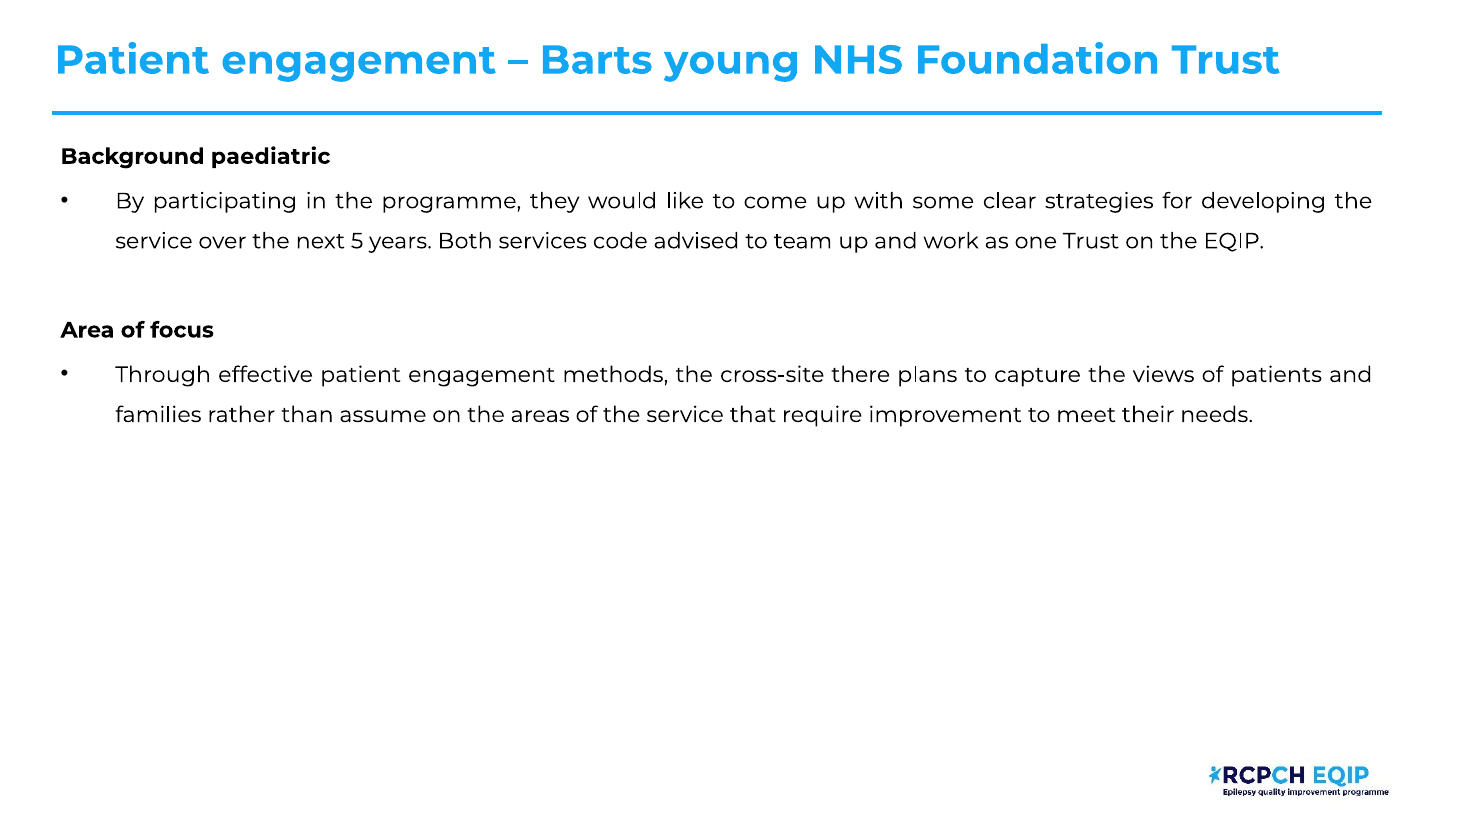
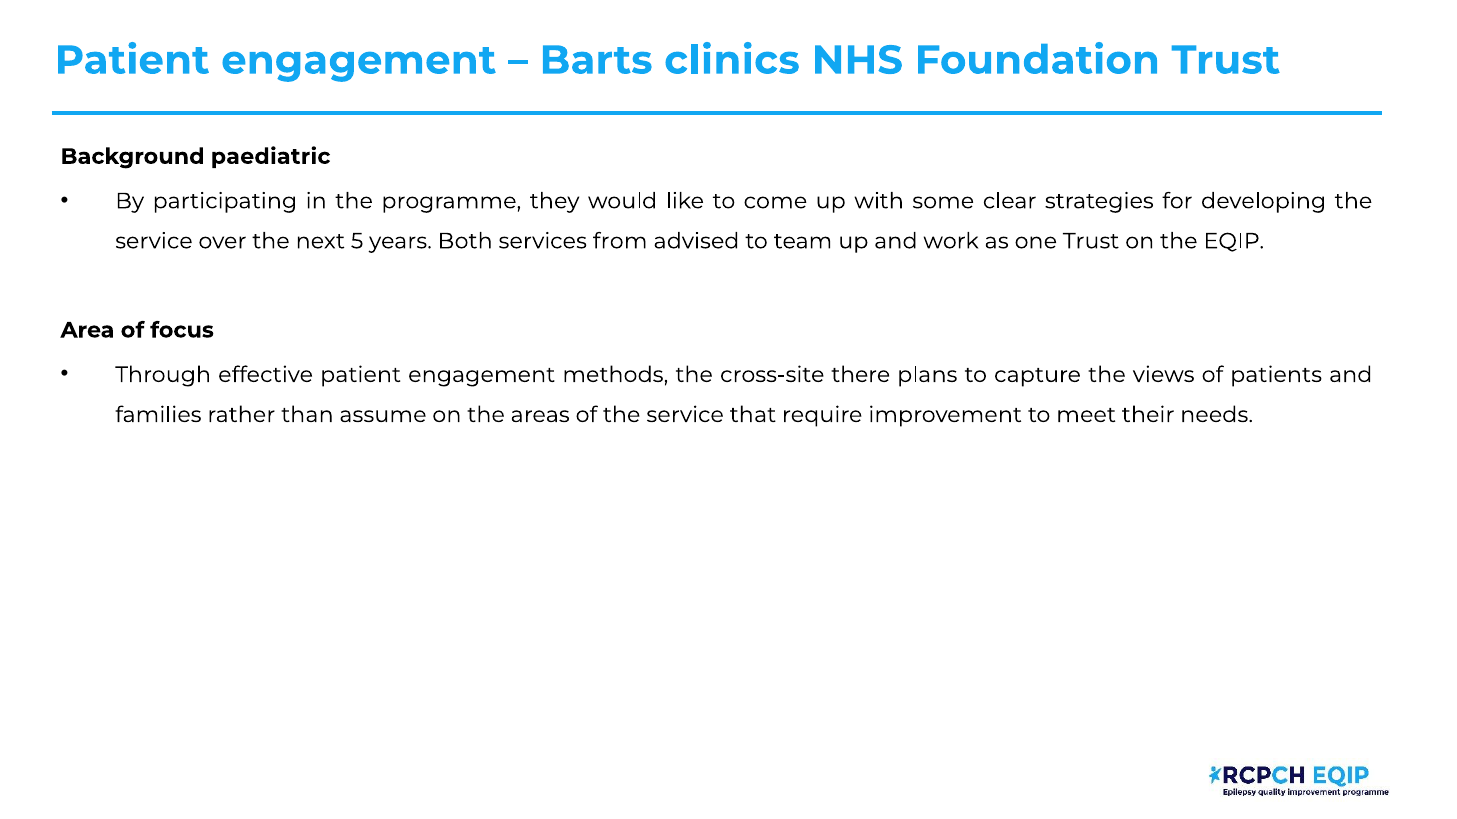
young: young -> clinics
code: code -> from
